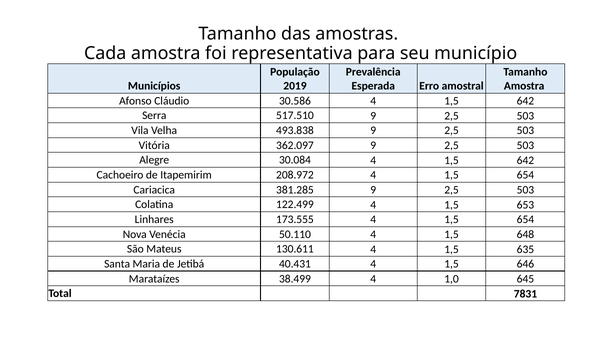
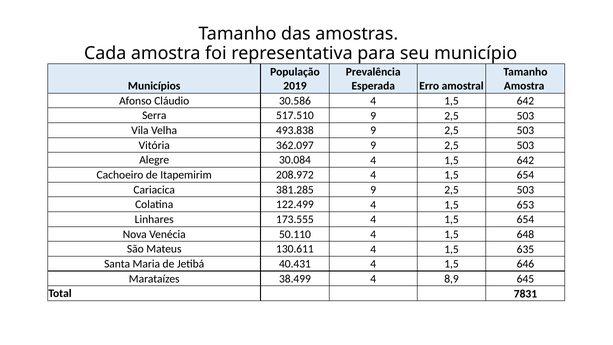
1,0: 1,0 -> 8,9
